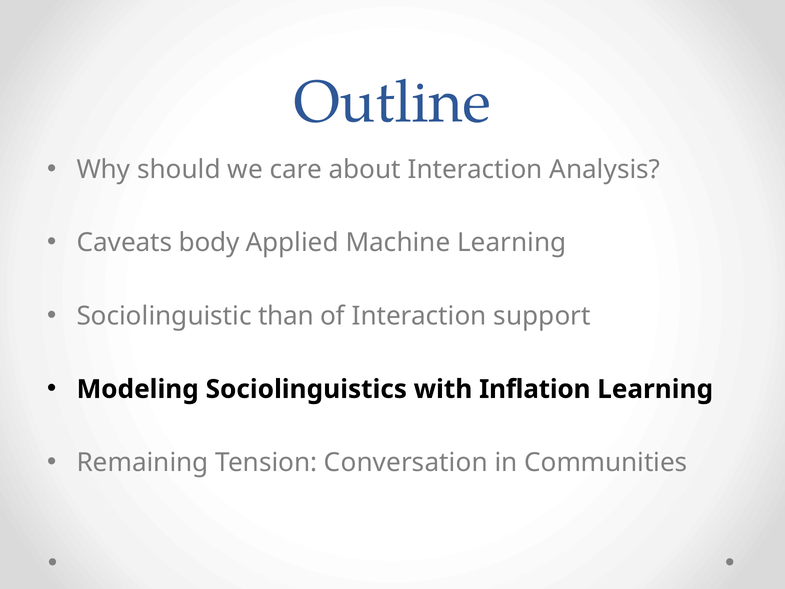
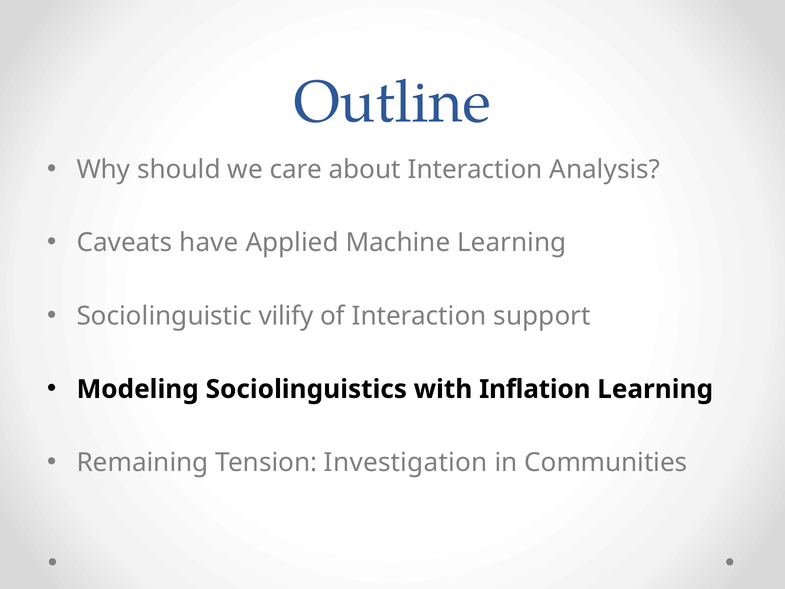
body: body -> have
than: than -> vilify
Conversation: Conversation -> Investigation
